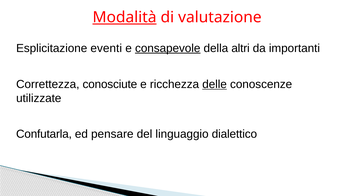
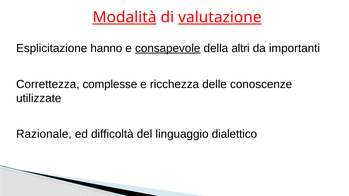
valutazione underline: none -> present
eventi: eventi -> hanno
conosciute: conosciute -> complesse
delle underline: present -> none
Confutarla: Confutarla -> Razionale
pensare: pensare -> difficoltà
